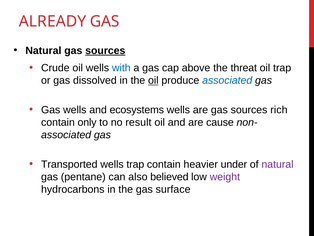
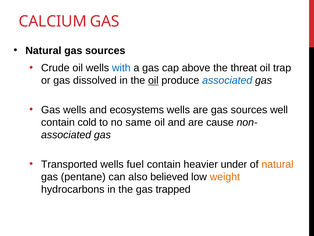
ALREADY: ALREADY -> CALCIUM
sources at (105, 50) underline: present -> none
rich: rich -> well
only: only -> cold
result: result -> same
wells trap: trap -> fuel
natural at (277, 164) colour: purple -> orange
weight colour: purple -> orange
surface: surface -> trapped
